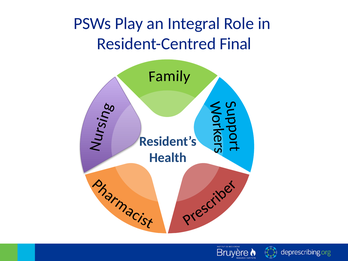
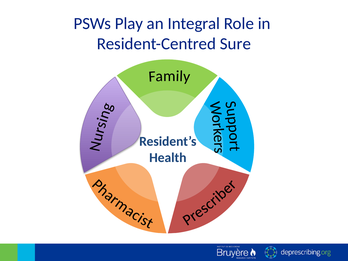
Final: Final -> Sure
